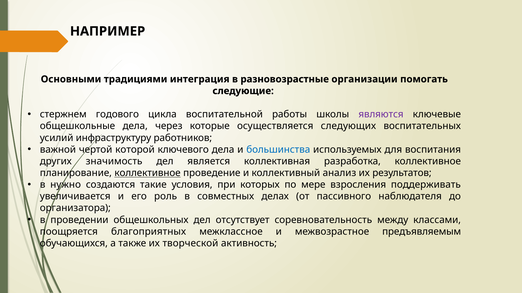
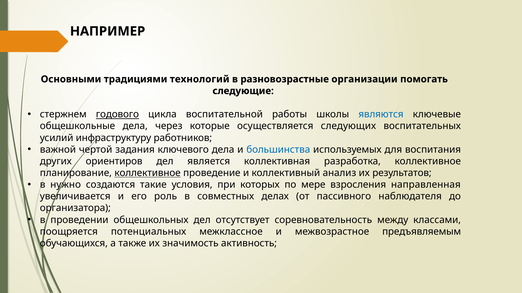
интеграция: интеграция -> технологий
годового underline: none -> present
являются colour: purple -> blue
которой: которой -> задания
значимость: значимость -> ориентиров
поддерживать: поддерживать -> направленная
благоприятных: благоприятных -> потенциальных
творческой: творческой -> значимость
